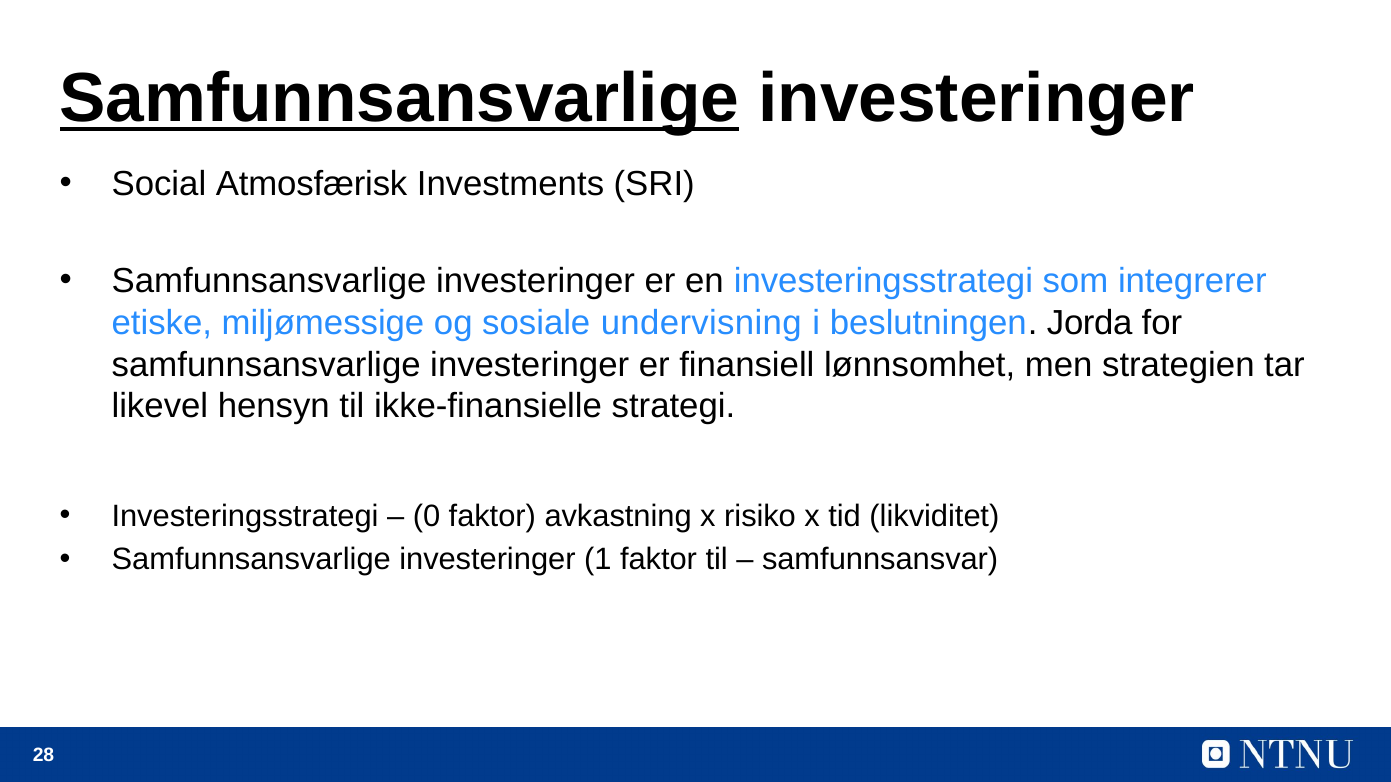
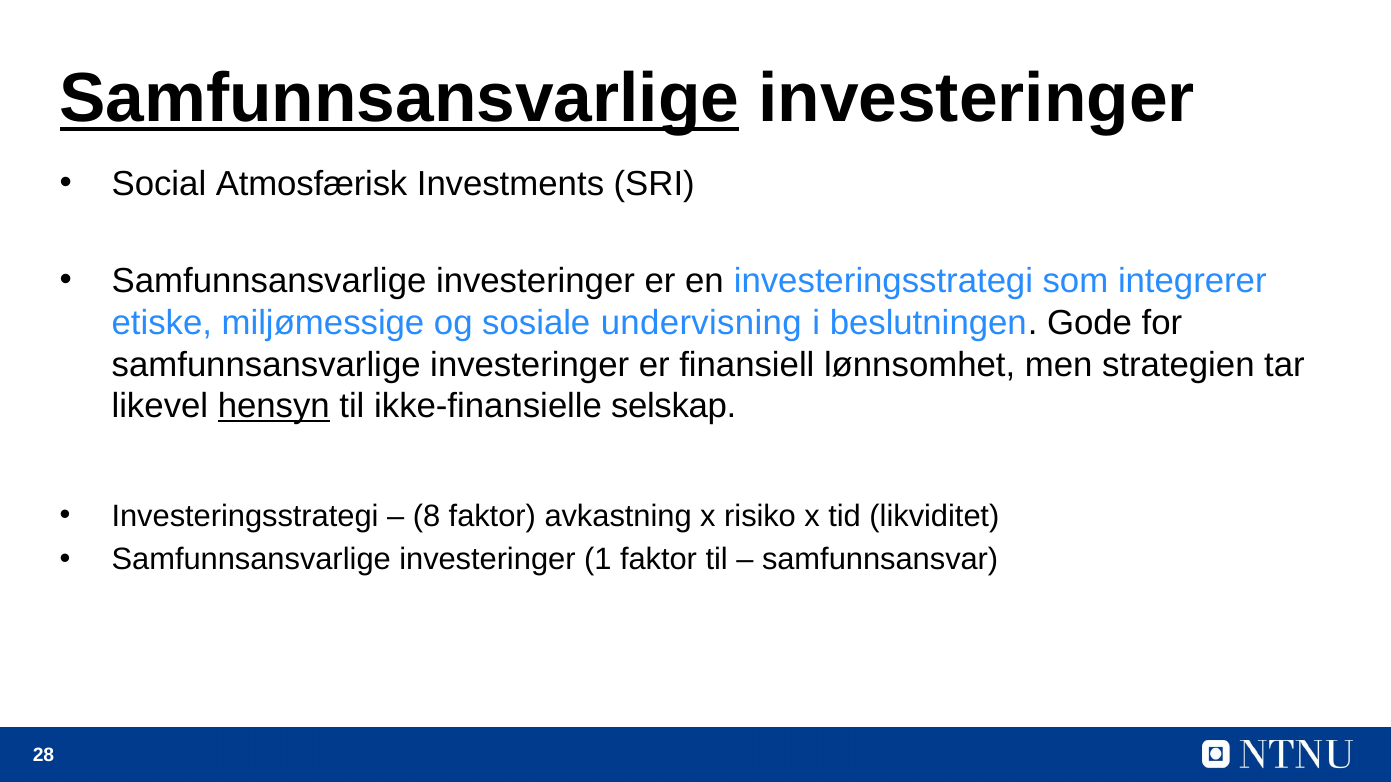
Jorda: Jorda -> Gode
hensyn underline: none -> present
strategi: strategi -> selskap
0: 0 -> 8
